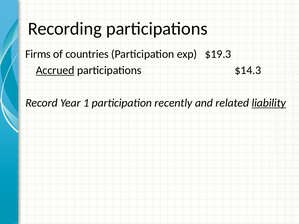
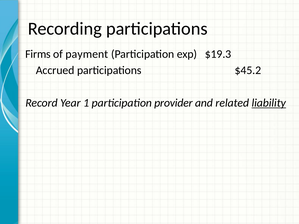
countries: countries -> payment
Accrued underline: present -> none
$14.3: $14.3 -> $45.2
recently: recently -> provider
